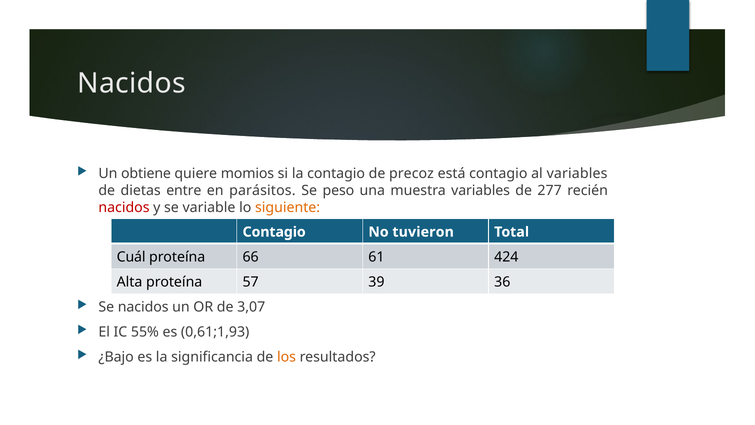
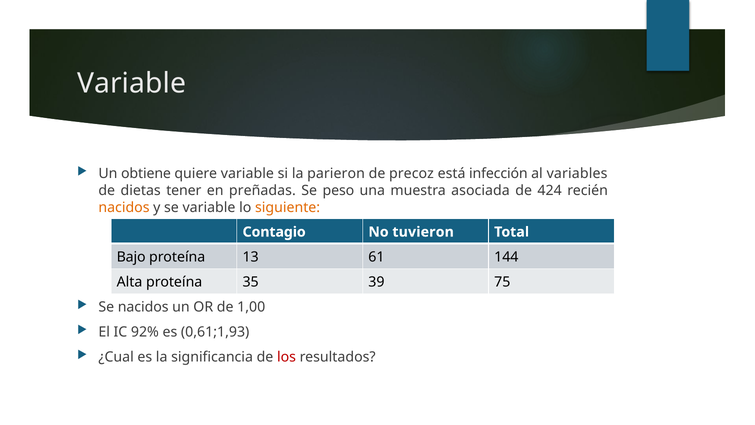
Nacidos at (132, 83): Nacidos -> Variable
quiere momios: momios -> variable
la contagio: contagio -> parieron
está contagio: contagio -> infección
entre: entre -> tener
parásitos: parásitos -> preñadas
muestra variables: variables -> asociada
277: 277 -> 424
nacidos at (124, 208) colour: red -> orange
Cuál: Cuál -> Bajo
66: 66 -> 13
424: 424 -> 144
57: 57 -> 35
36: 36 -> 75
3,07: 3,07 -> 1,00
55%: 55% -> 92%
¿Bajo: ¿Bajo -> ¿Cual
los colour: orange -> red
